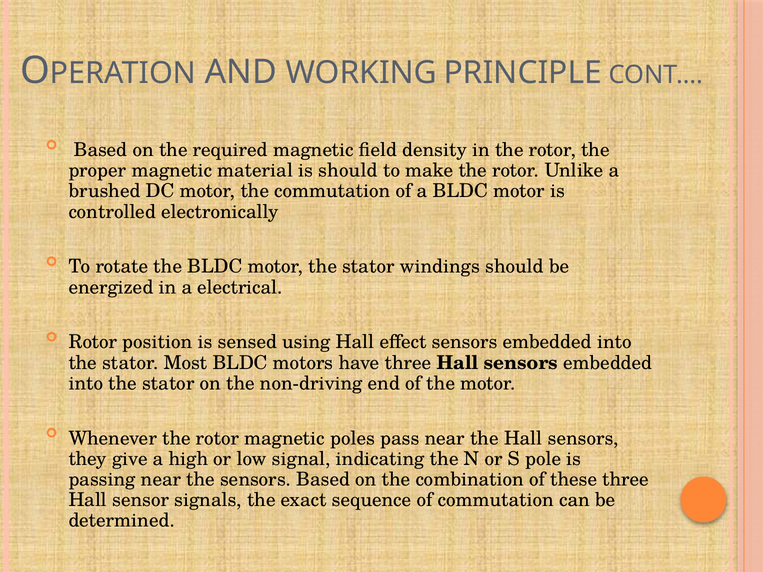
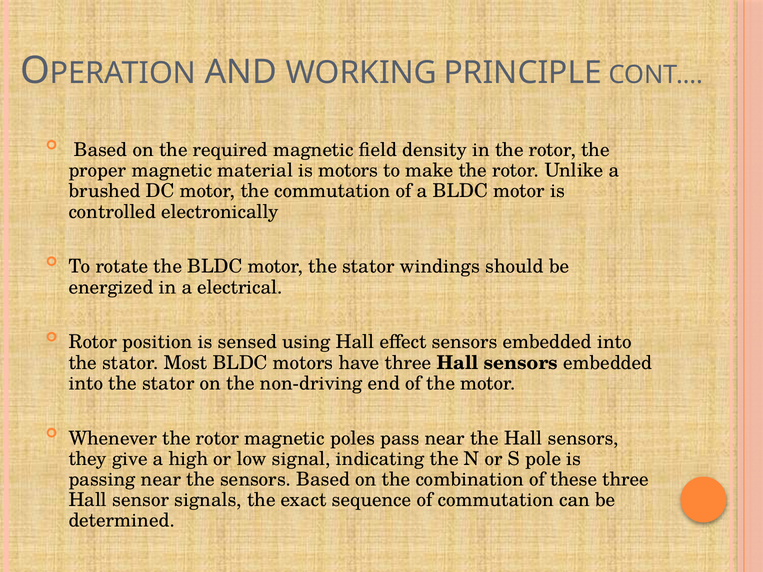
is should: should -> motors
